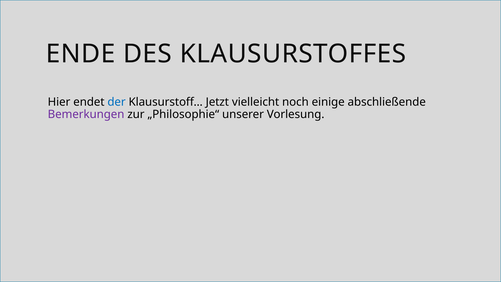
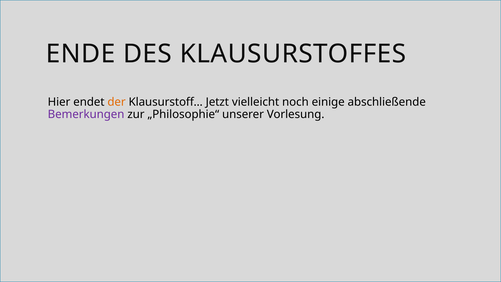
der colour: blue -> orange
